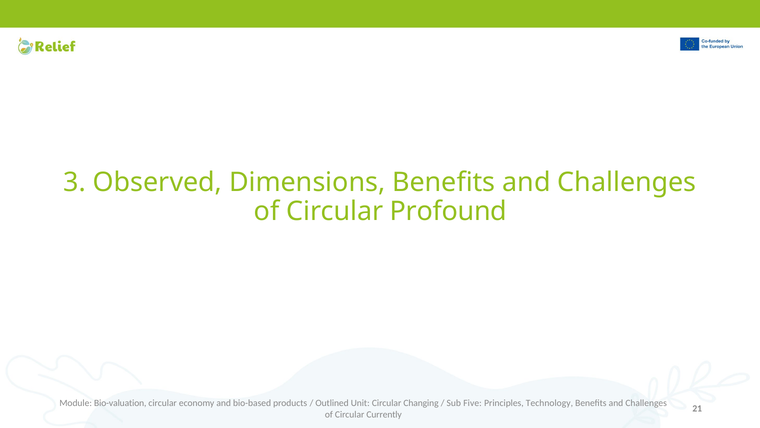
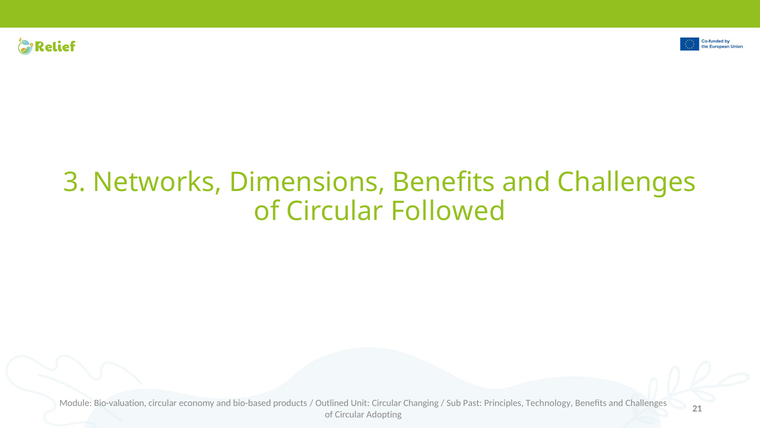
Observed: Observed -> Networks
Profound: Profound -> Followed
Five: Five -> Past
Currently: Currently -> Adopting
